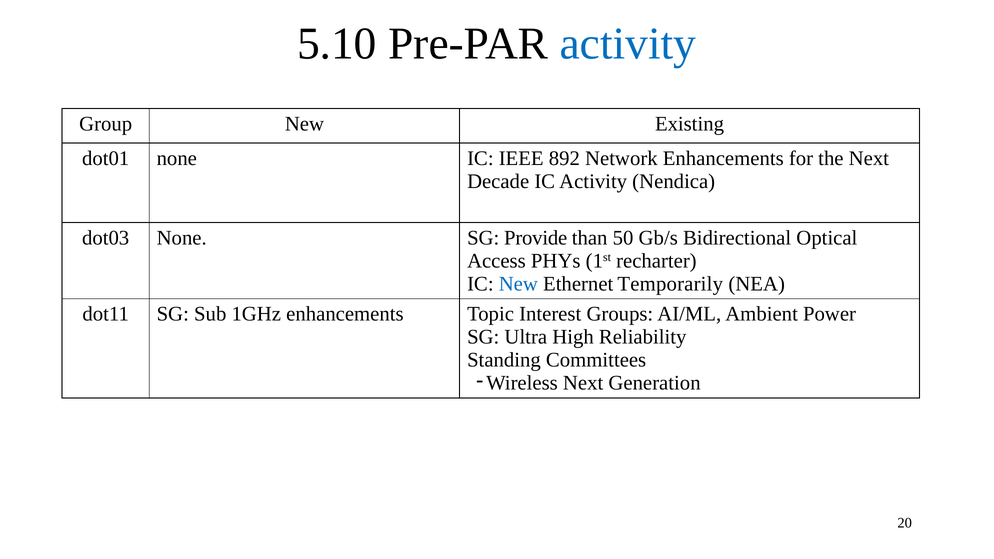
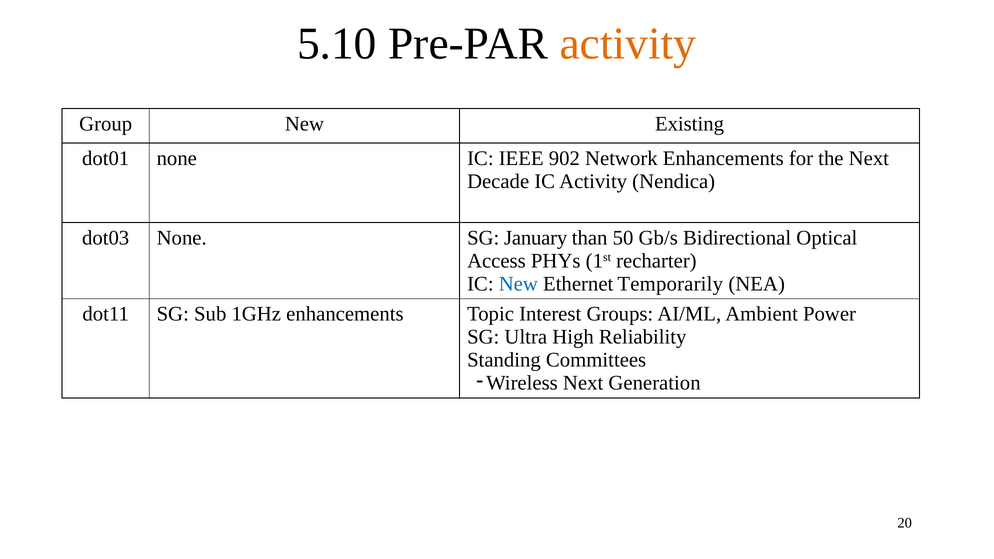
activity at (628, 44) colour: blue -> orange
892: 892 -> 902
Provide: Provide -> January
